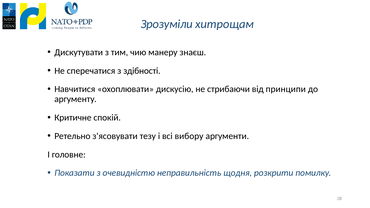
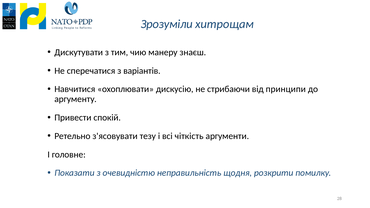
здібності: здібності -> варіантів
Критичне: Критичне -> Привести
вибору: вибору -> чіткість
